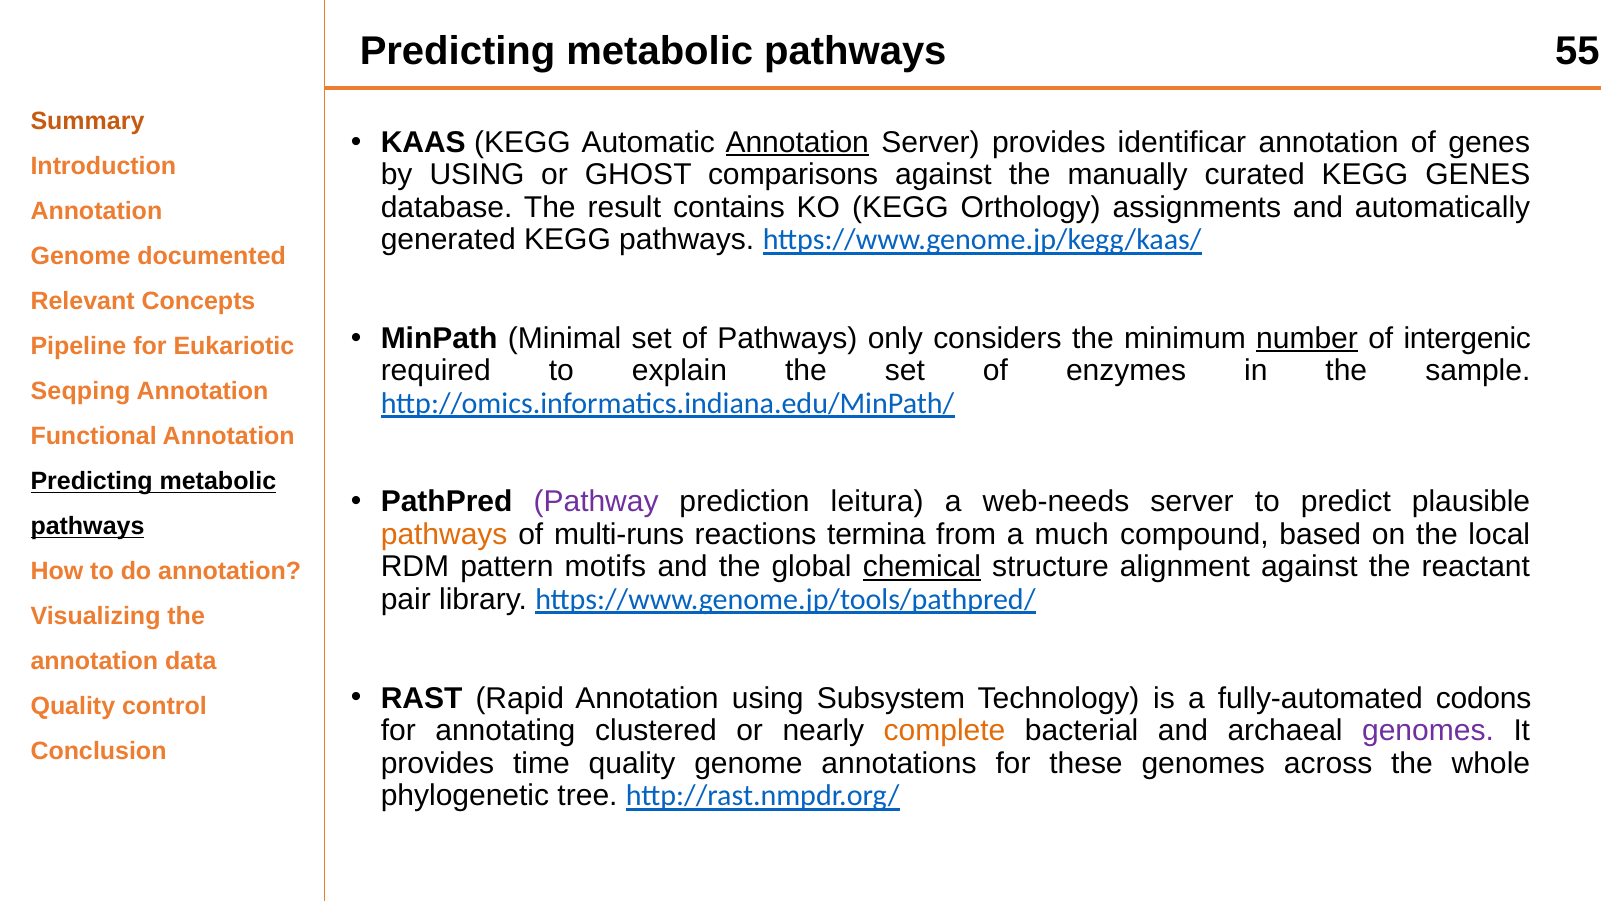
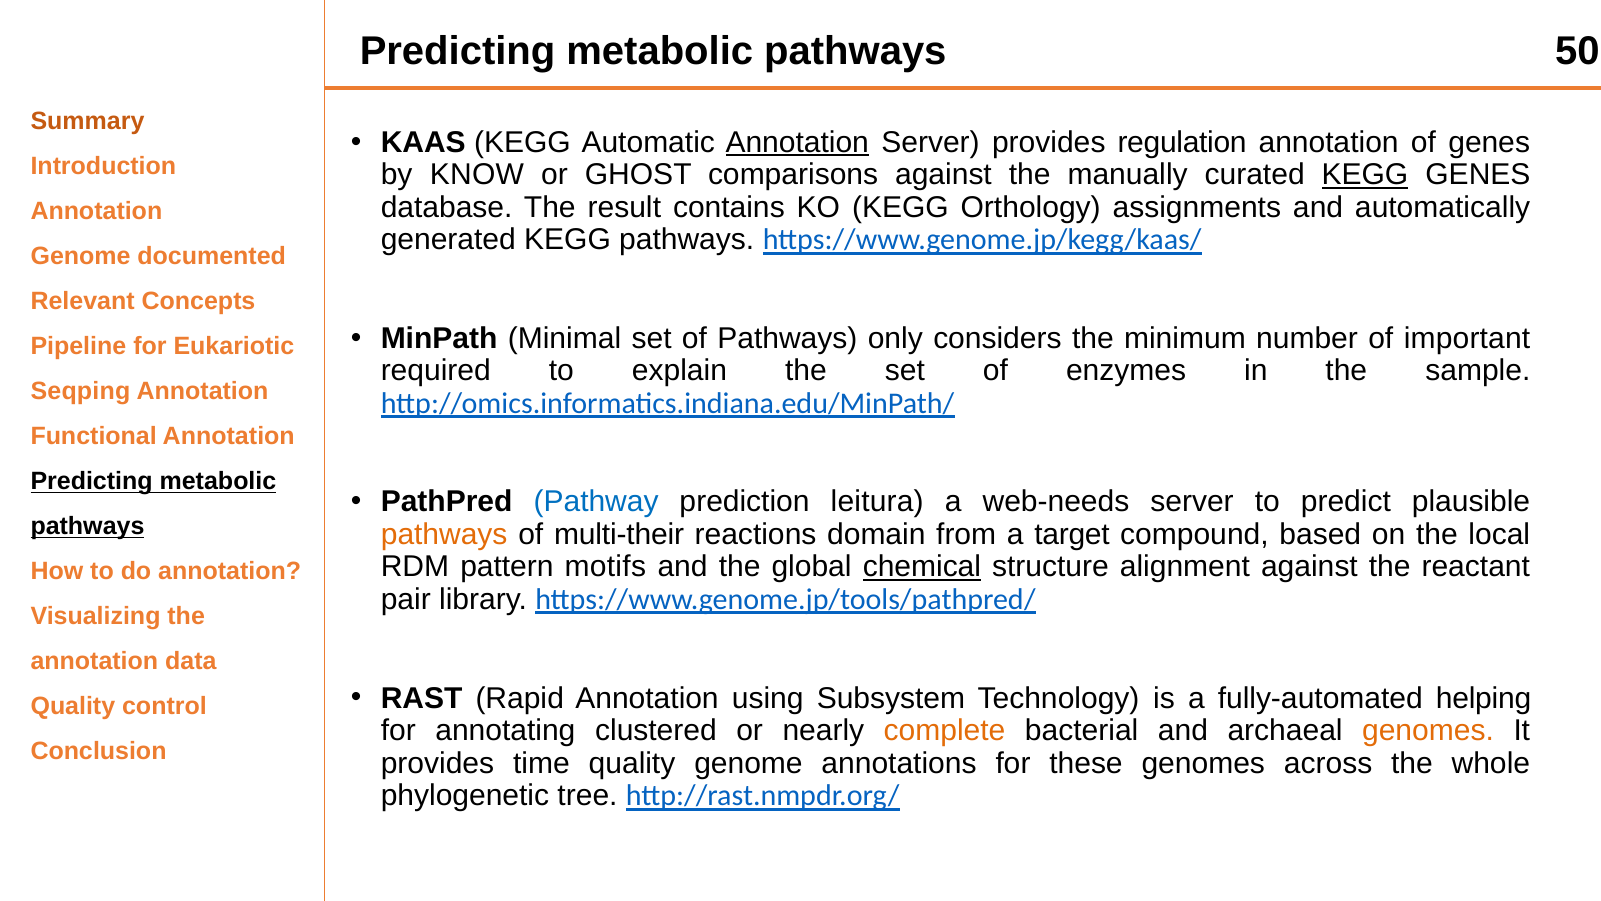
55: 55 -> 50
identificar: identificar -> regulation
by USING: USING -> KNOW
KEGG at (1365, 175) underline: none -> present
number underline: present -> none
intergenic: intergenic -> important
Pathway colour: purple -> blue
multi-runs: multi-runs -> multi-their
termina: termina -> domain
much: much -> target
codons: codons -> helping
genomes at (1428, 730) colour: purple -> orange
